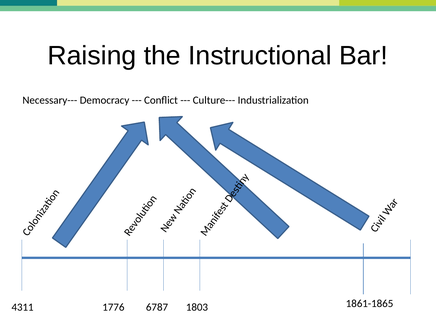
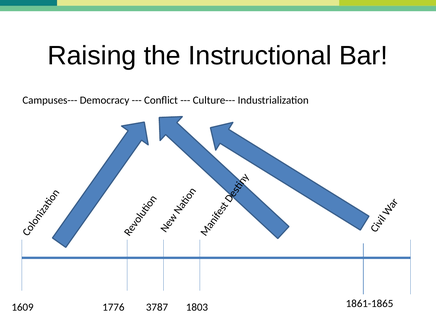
Necessary---: Necessary--- -> Campuses---
4311: 4311 -> 1609
6787: 6787 -> 3787
